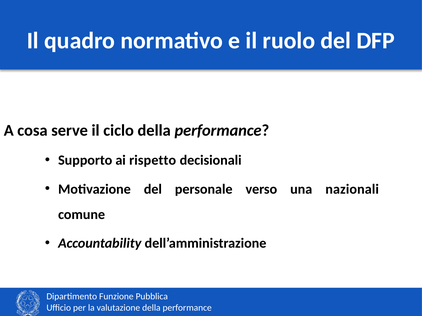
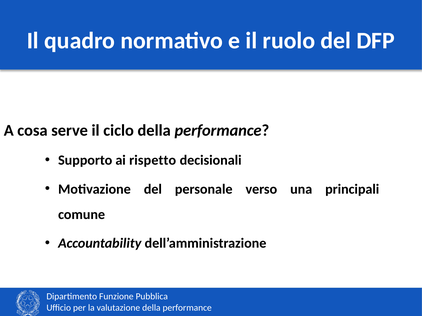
nazionali: nazionali -> principali
